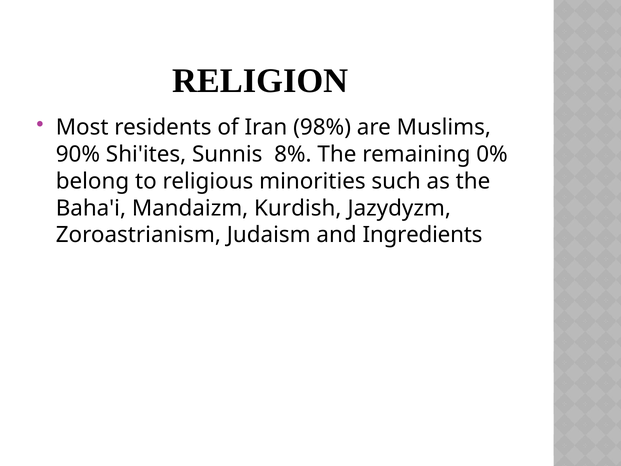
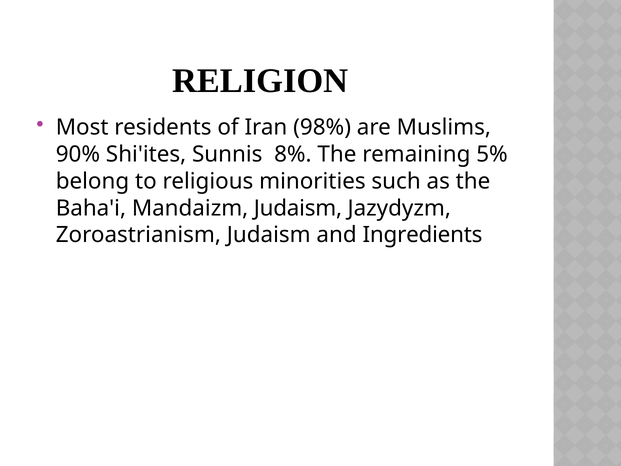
0%: 0% -> 5%
Mandaizm Kurdish: Kurdish -> Judaism
